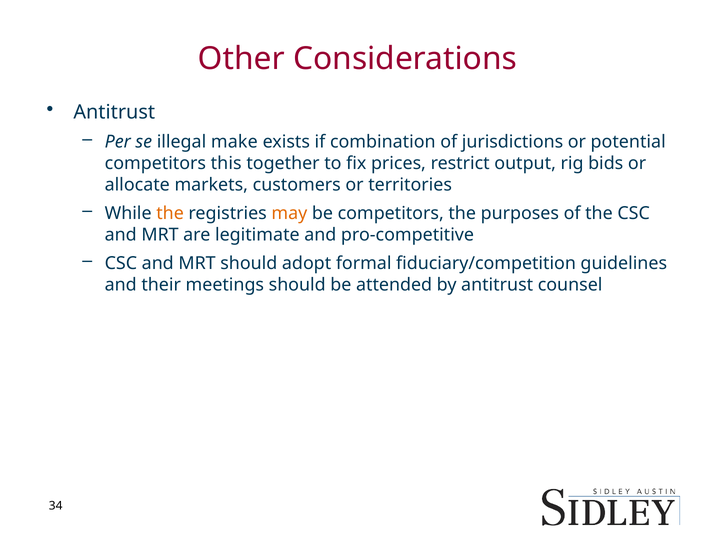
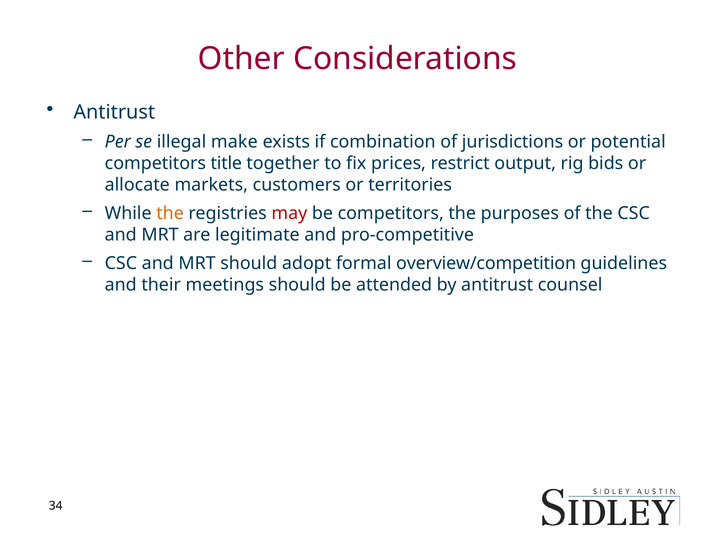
this: this -> title
may colour: orange -> red
fiduciary/competition: fiduciary/competition -> overview/competition
